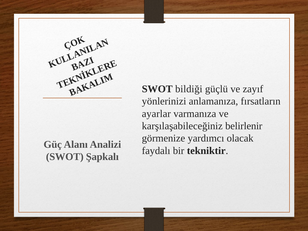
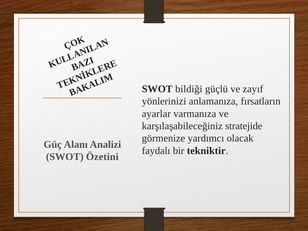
belirlenir: belirlenir -> stratejide
Şapkalı: Şapkalı -> Özetini
